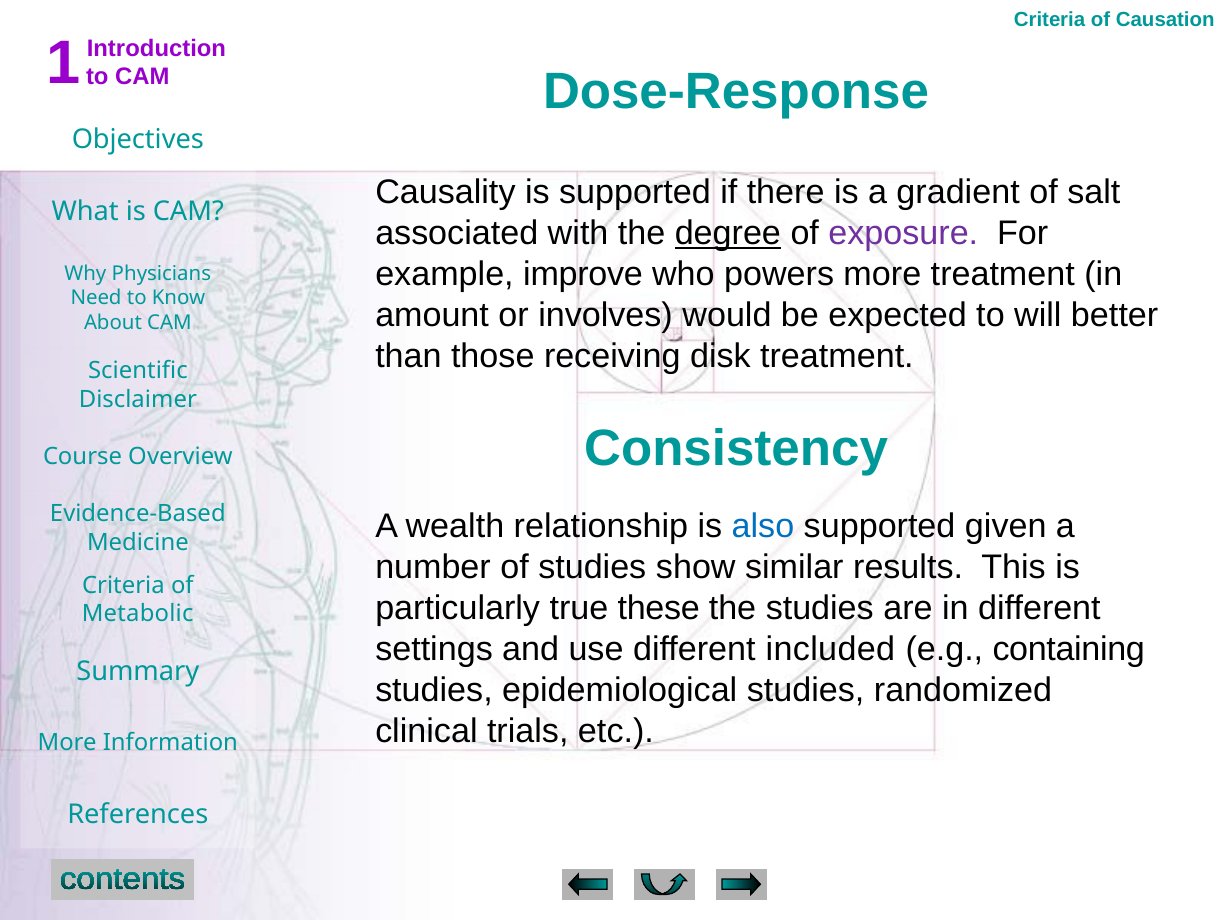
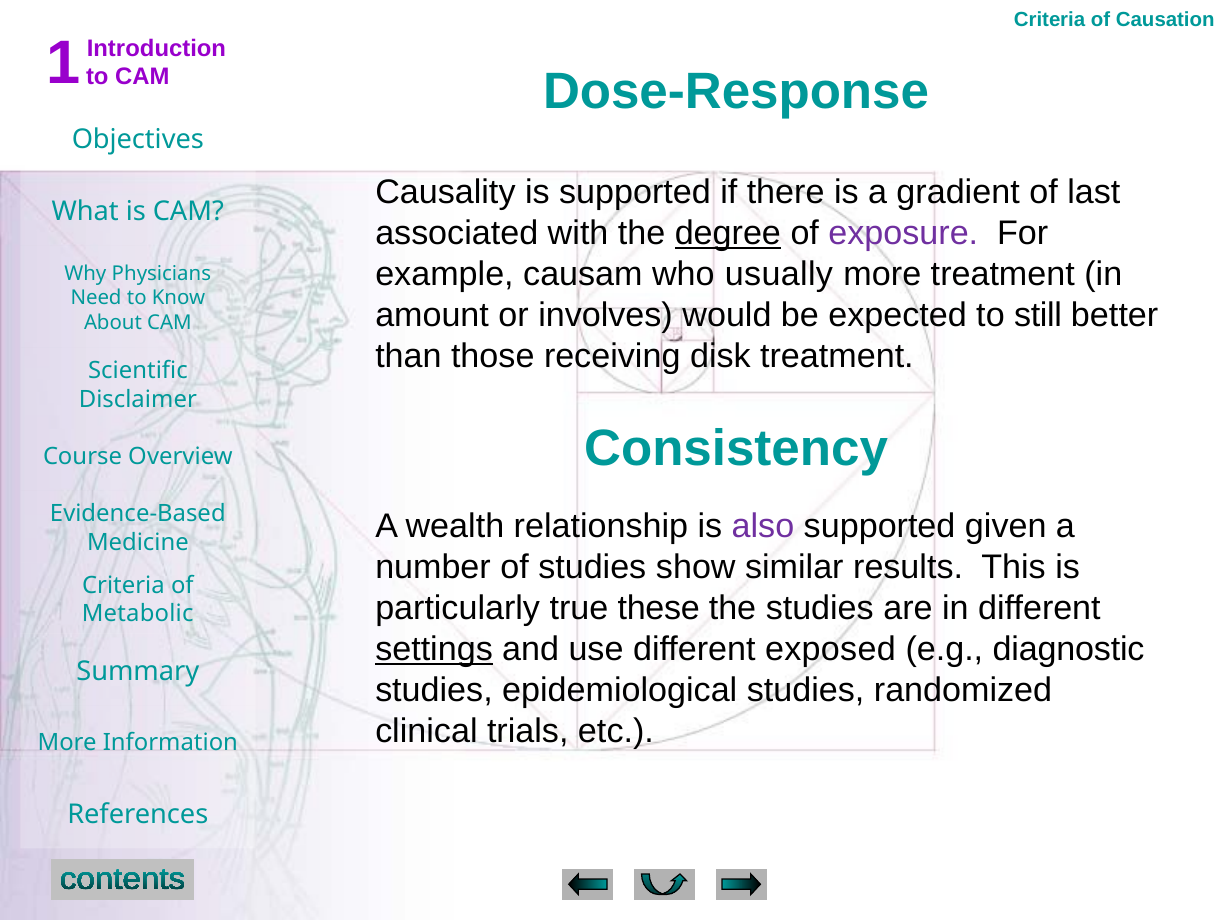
salt: salt -> last
improve: improve -> causam
powers: powers -> usually
will: will -> still
also colour: blue -> purple
settings underline: none -> present
included: included -> exposed
containing: containing -> diagnostic
